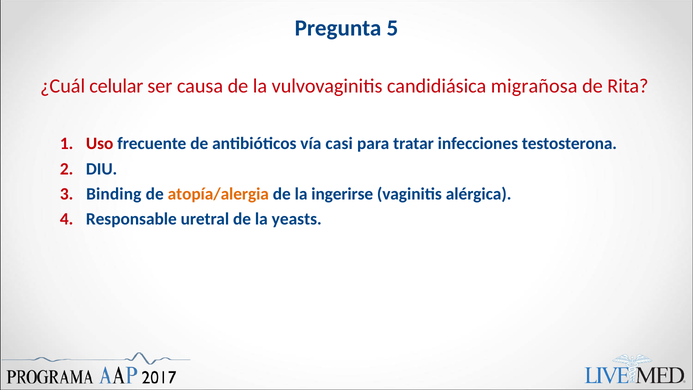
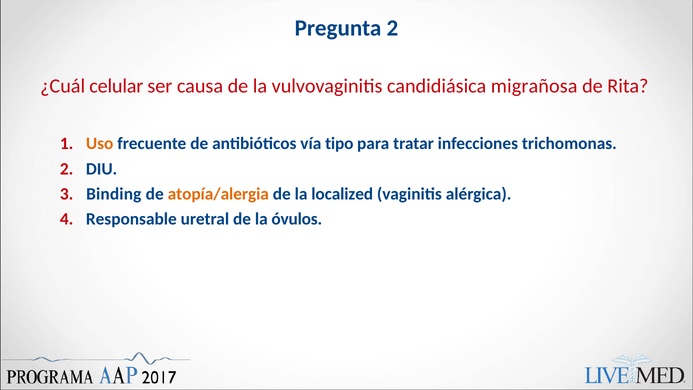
Pregunta 5: 5 -> 2
Uso colour: red -> orange
casi: casi -> tipo
testosterona: testosterona -> trichomonas
ingerirse: ingerirse -> localized
yeasts: yeasts -> óvulos
